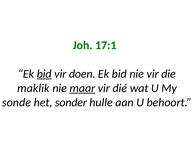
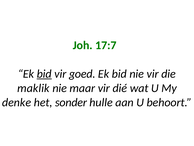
17:1: 17:1 -> 17:7
doen: doen -> goed
maar underline: present -> none
sonde: sonde -> denke
